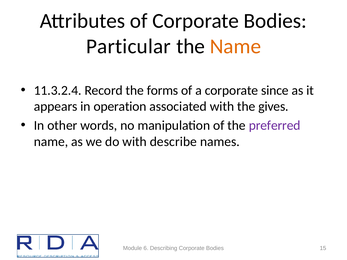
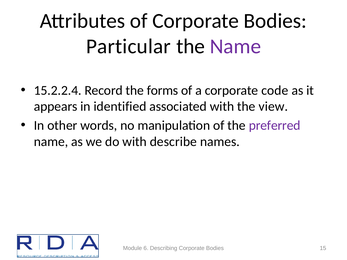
Name at (235, 46) colour: orange -> purple
11.3.2.4: 11.3.2.4 -> 15.2.2.4
since: since -> code
operation: operation -> identified
gives: gives -> view
